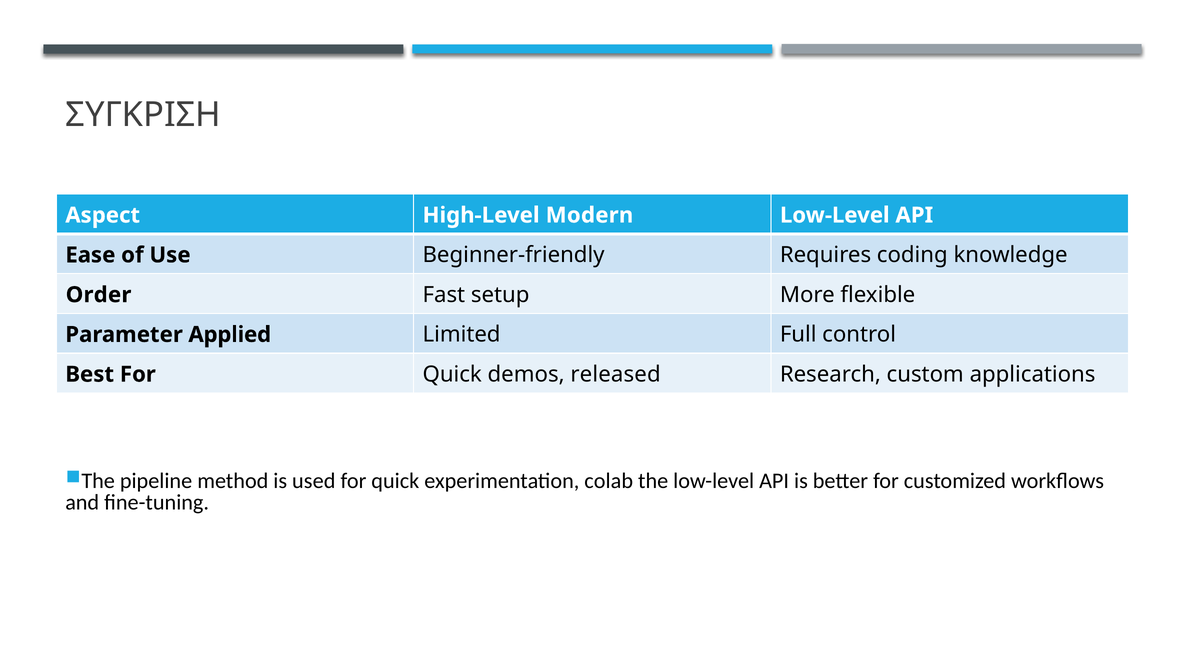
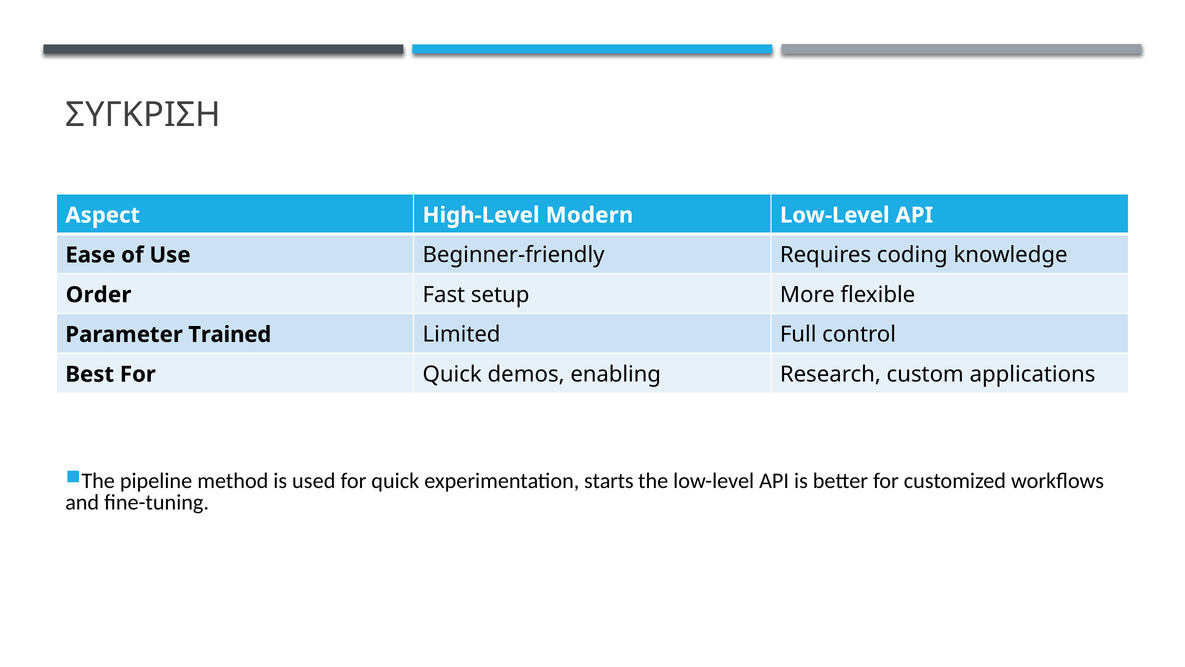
Applied: Applied -> Trained
released: released -> enabling
colab: colab -> starts
